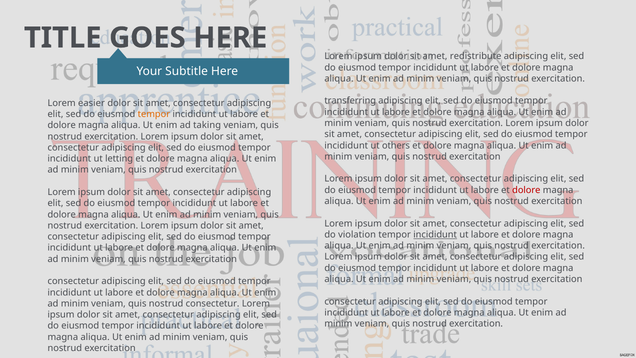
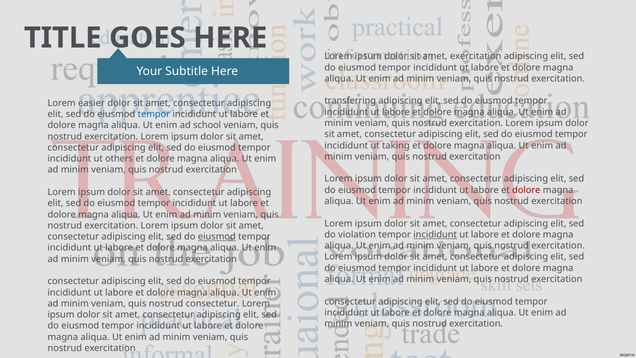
amet redistribute: redistribute -> exercitation
tempor at (154, 114) colour: orange -> blue
taking: taking -> school
others: others -> taking
letting: letting -> others
eiusmod at (217, 237) underline: none -> present
